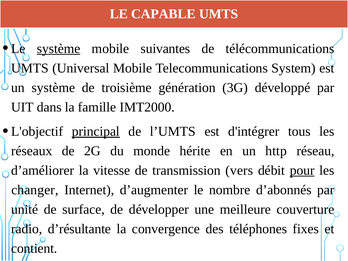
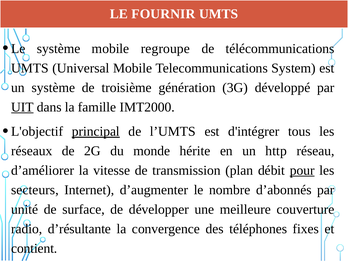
CAPABLE: CAPABLE -> FOURNIR
système at (59, 49) underline: present -> none
suivantes: suivantes -> regroupe
UIT underline: none -> present
vers: vers -> plan
changer: changer -> secteurs
